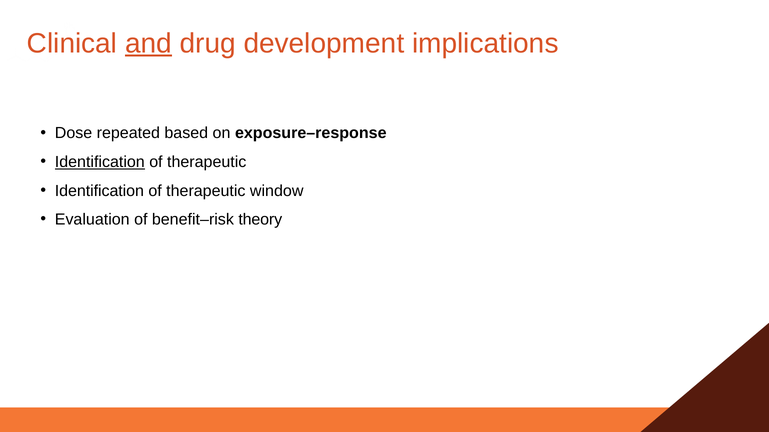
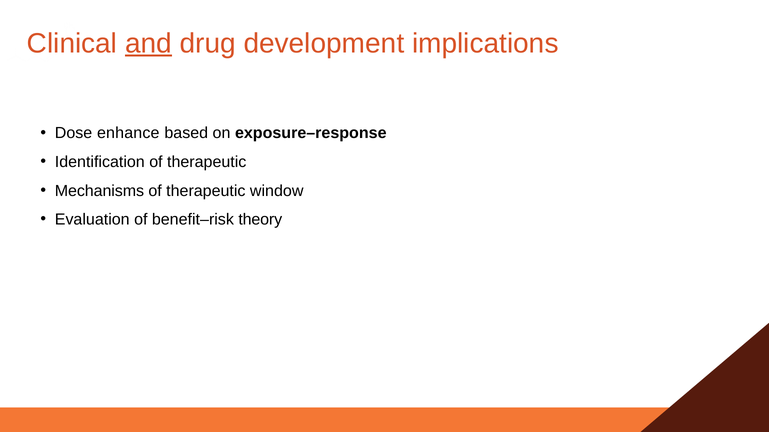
repeated: repeated -> enhance
Identification at (100, 162) underline: present -> none
Identification at (99, 191): Identification -> Mechanisms
